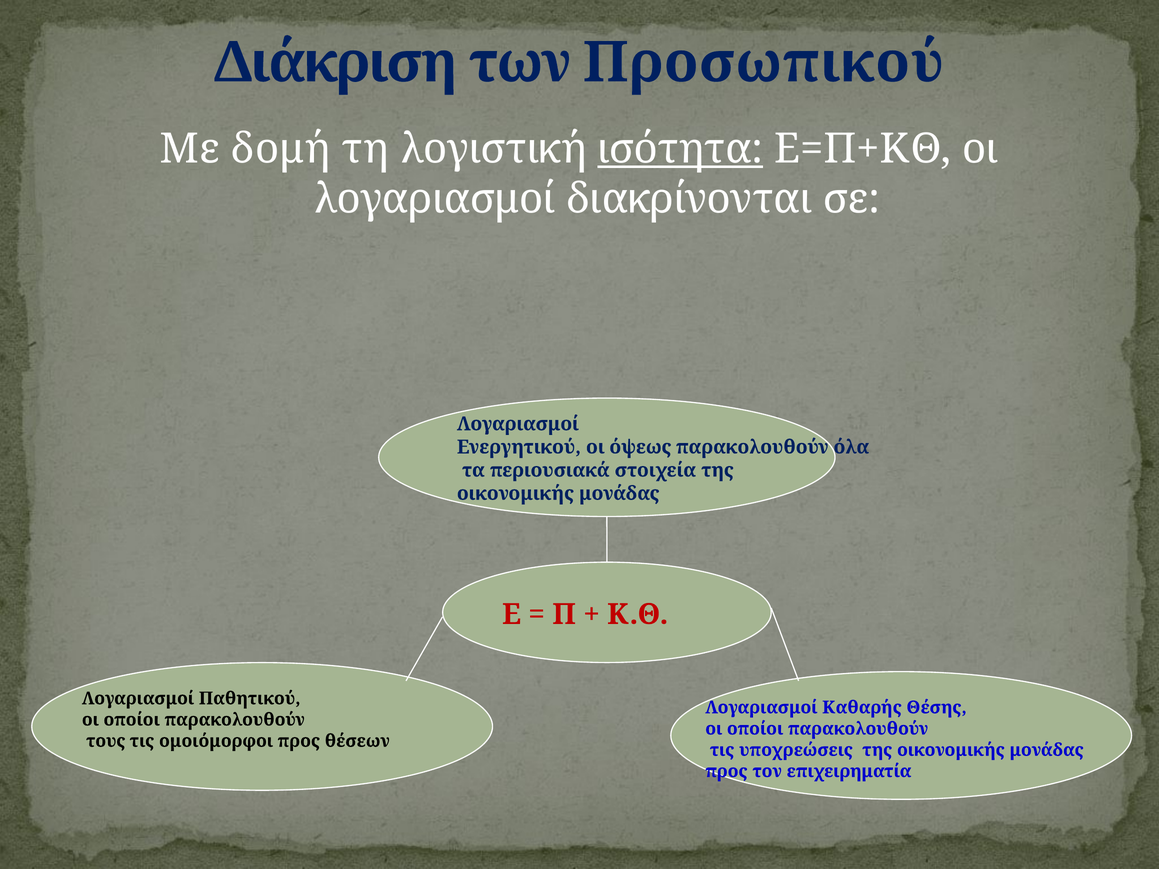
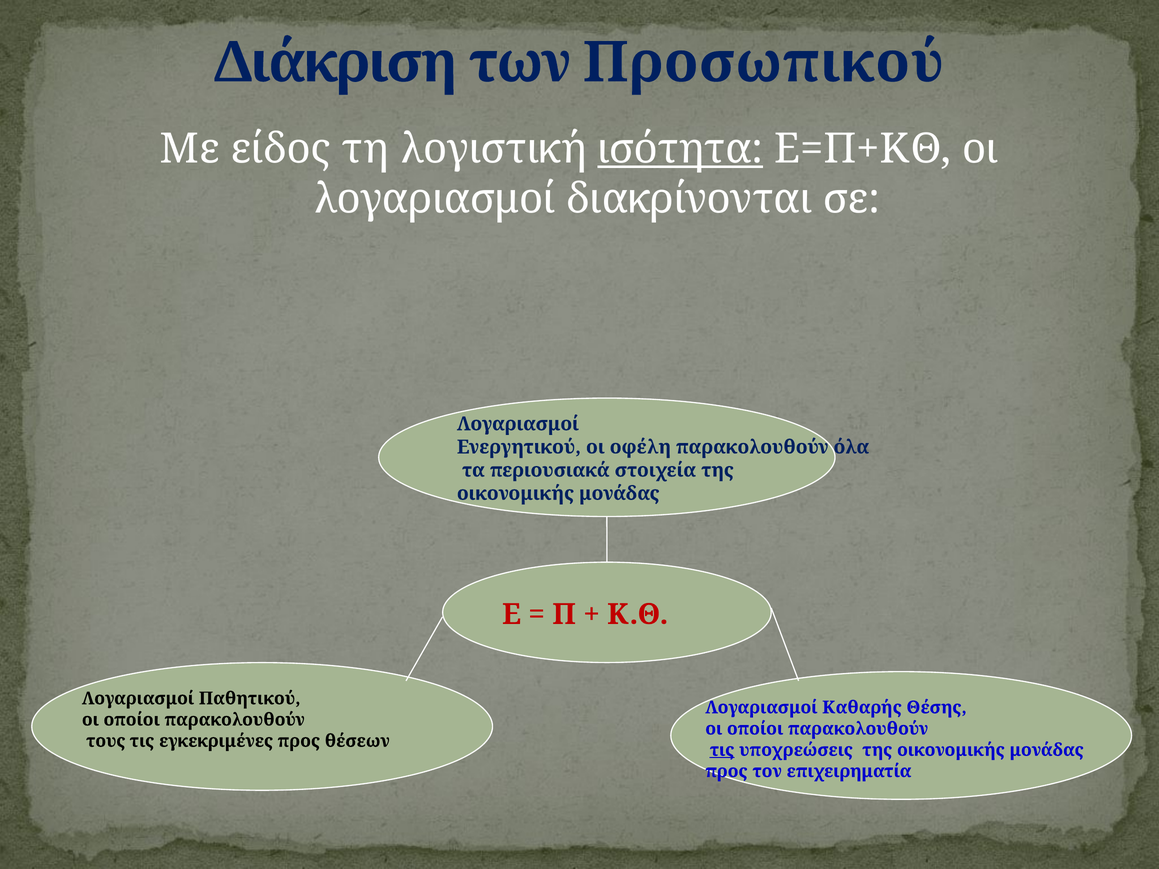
δομή: δομή -> είδος
όψεως: όψεως -> οφέλη
ομοιόμορφοι: ομοιόμορφοι -> εγκεκριμένες
τις at (722, 750) underline: none -> present
